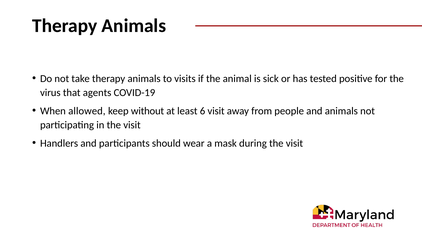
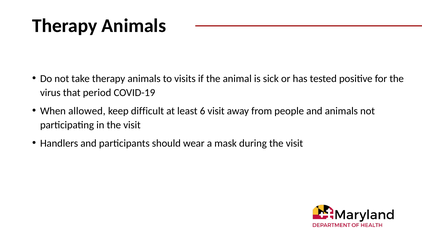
agents: agents -> period
without: without -> difficult
